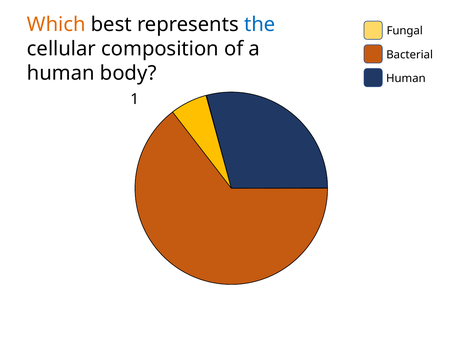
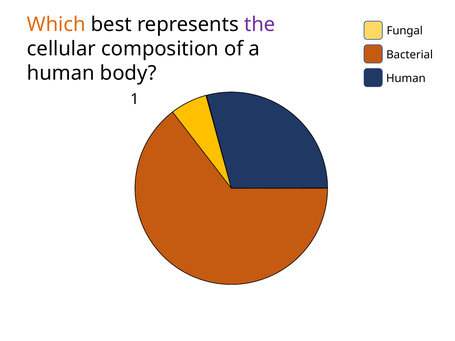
the colour: blue -> purple
